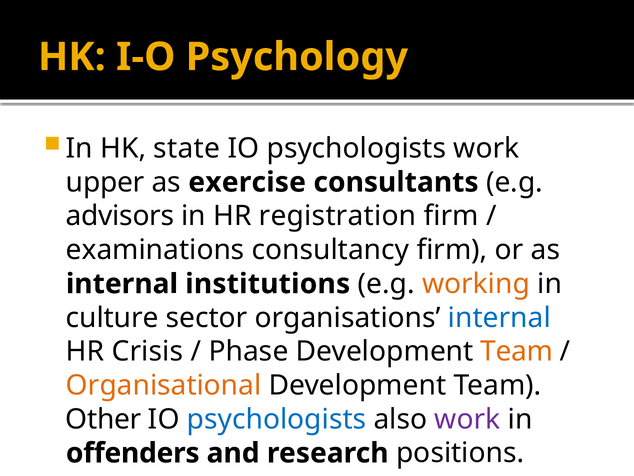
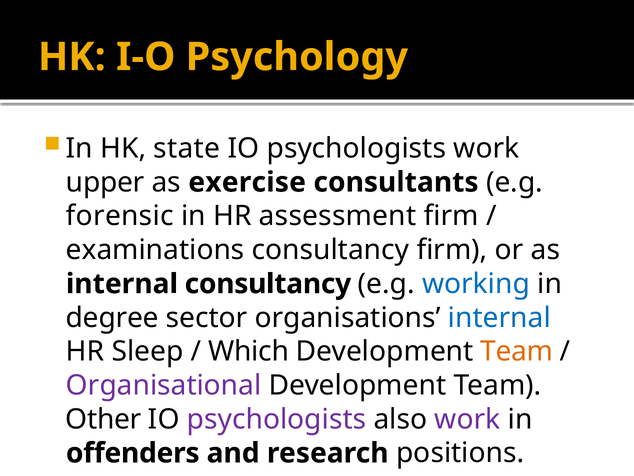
advisors: advisors -> forensic
registration: registration -> assessment
internal institutions: institutions -> consultancy
working colour: orange -> blue
culture: culture -> degree
Crisis: Crisis -> Sleep
Phase: Phase -> Which
Organisational colour: orange -> purple
psychologists at (277, 419) colour: blue -> purple
